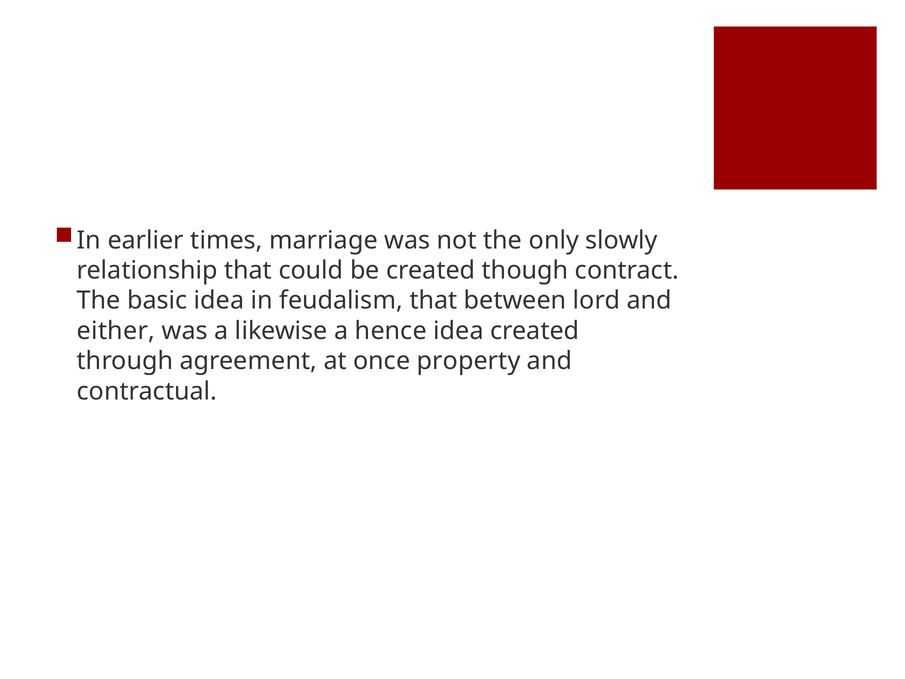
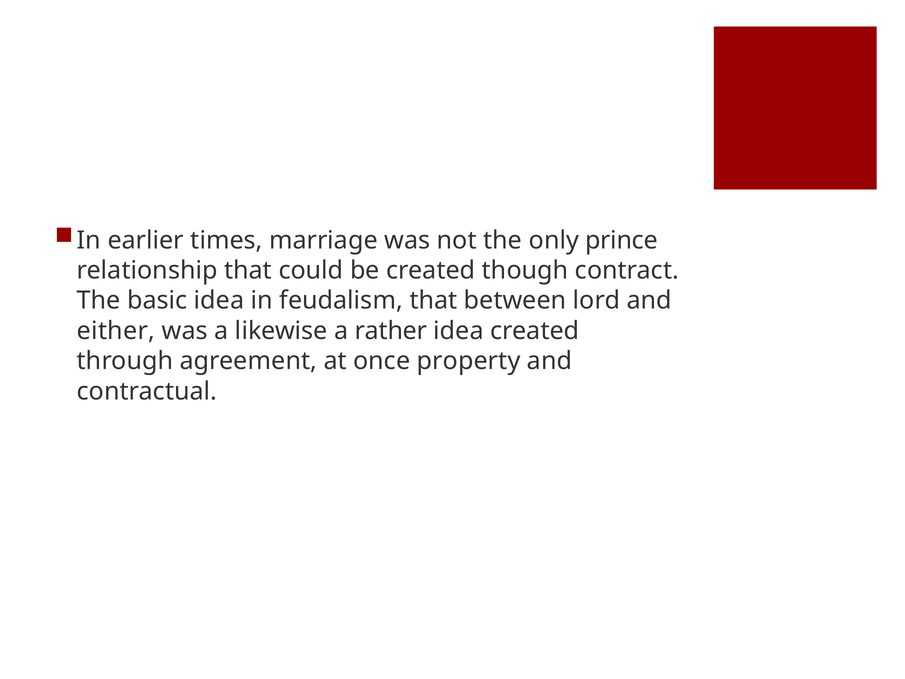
slowly: slowly -> prince
hence: hence -> rather
